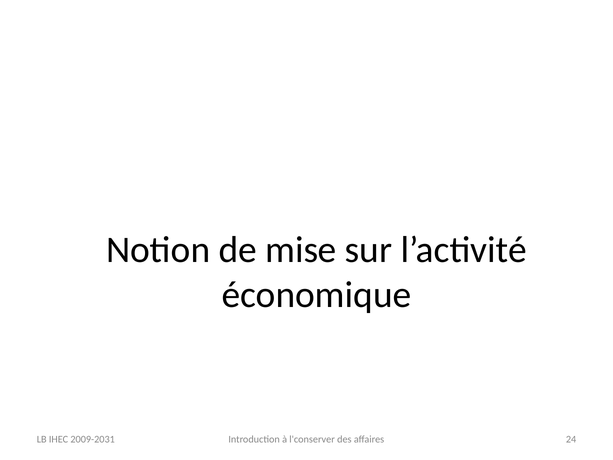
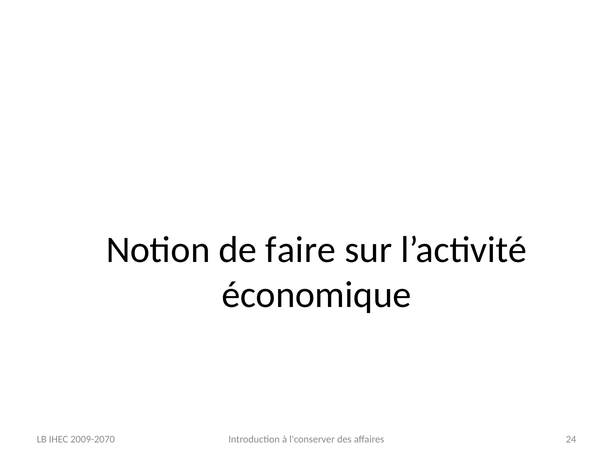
mise: mise -> faire
2009-2031: 2009-2031 -> 2009-2070
